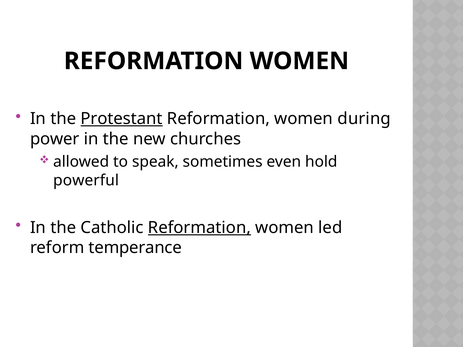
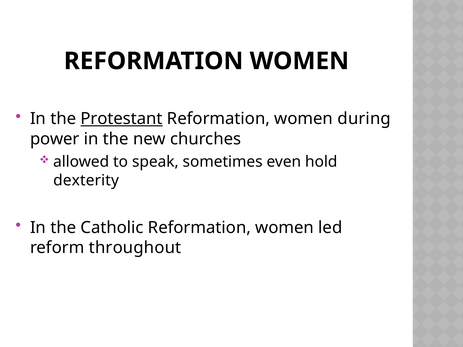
powerful: powerful -> dexterity
Reformation at (199, 228) underline: present -> none
temperance: temperance -> throughout
